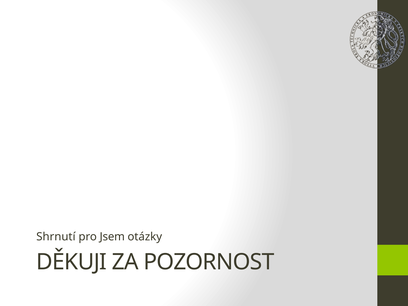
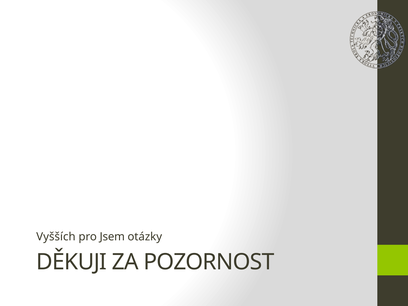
Shrnutí: Shrnutí -> Vyšších
